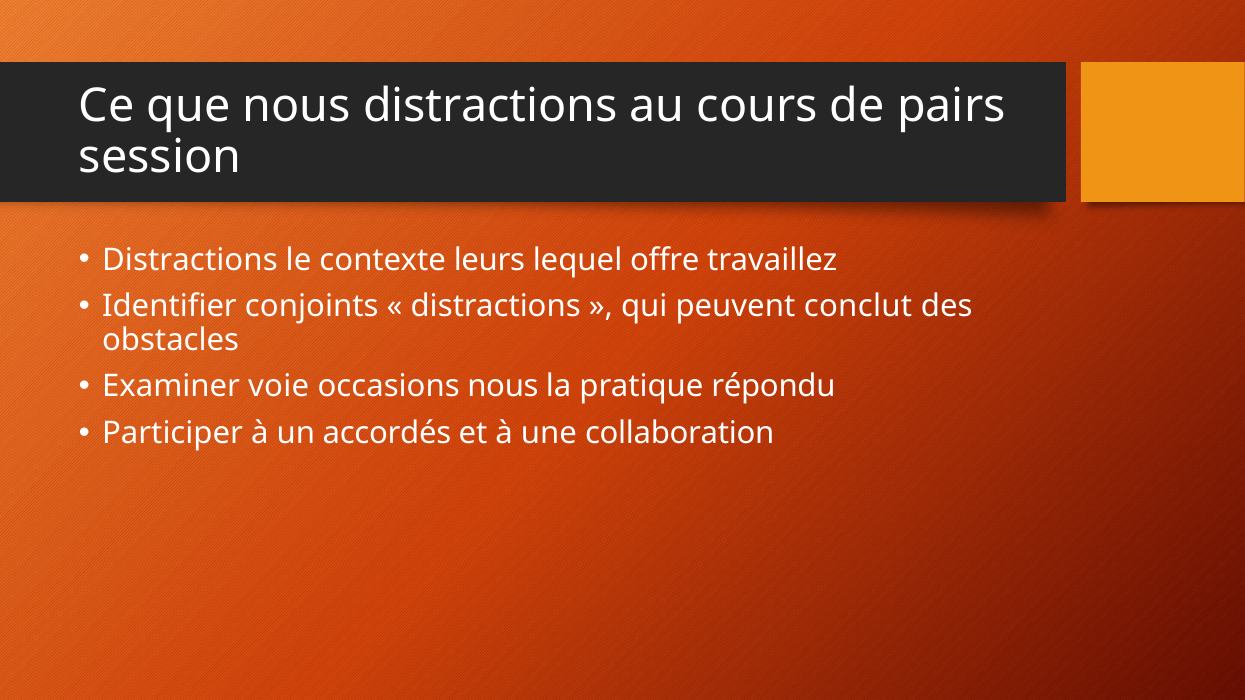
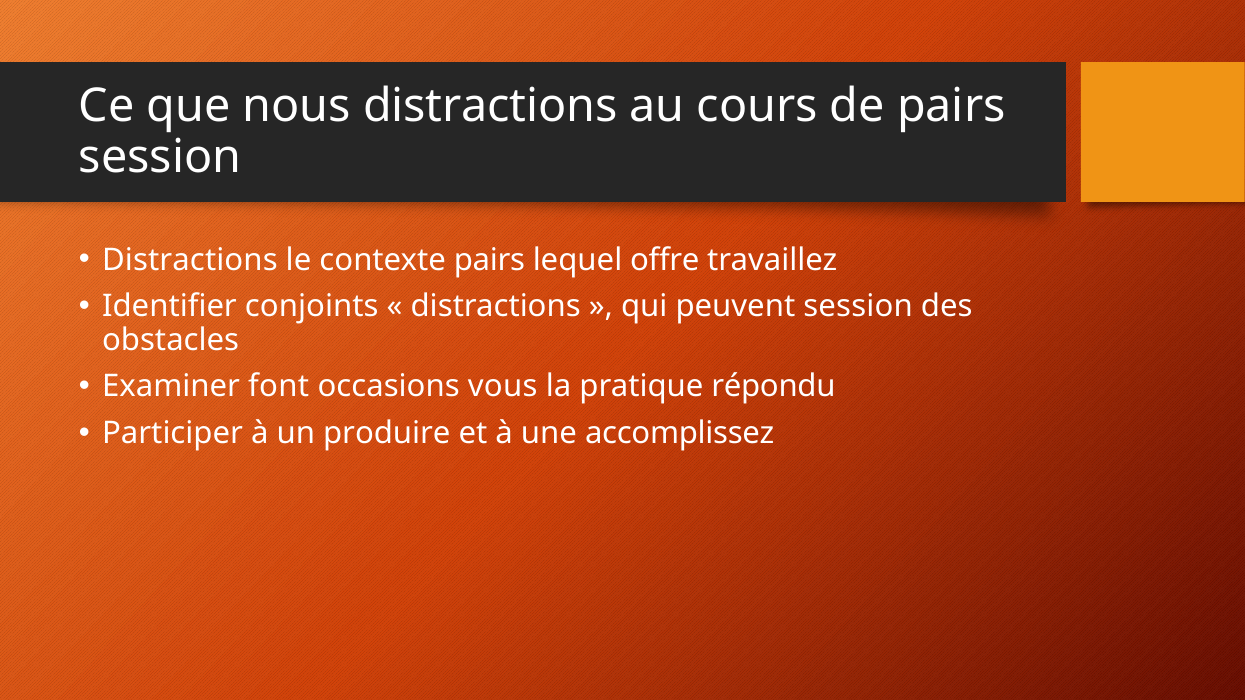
contexte leurs: leurs -> pairs
peuvent conclut: conclut -> session
voie: voie -> font
occasions nous: nous -> vous
accordés: accordés -> produire
collaboration: collaboration -> accomplissez
